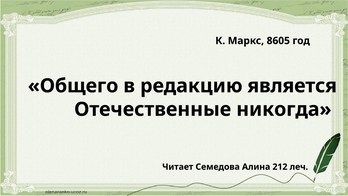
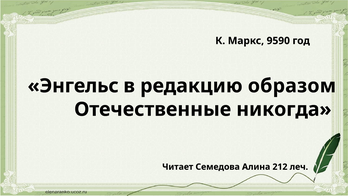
8605: 8605 -> 9590
Общего: Общего -> Энгельс
является: является -> образом
